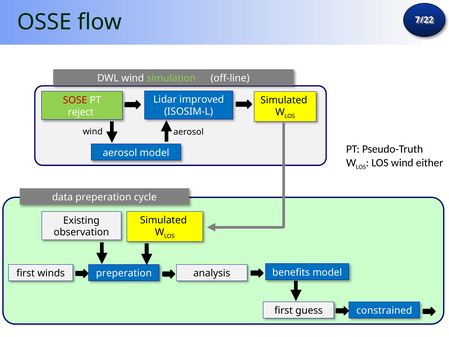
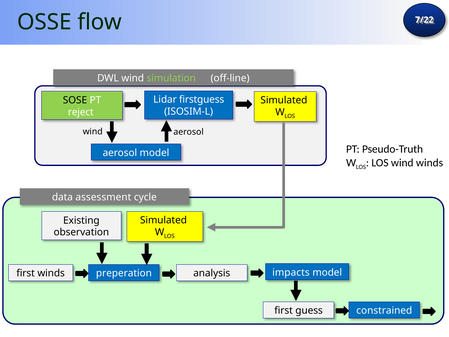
improved: improved -> firstguess
SOSE colour: red -> black
wind either: either -> winds
data preperation: preperation -> assessment
benefits: benefits -> impacts
